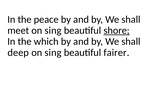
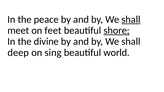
shall at (131, 19) underline: none -> present
meet on sing: sing -> feet
which: which -> divine
fairer: fairer -> world
